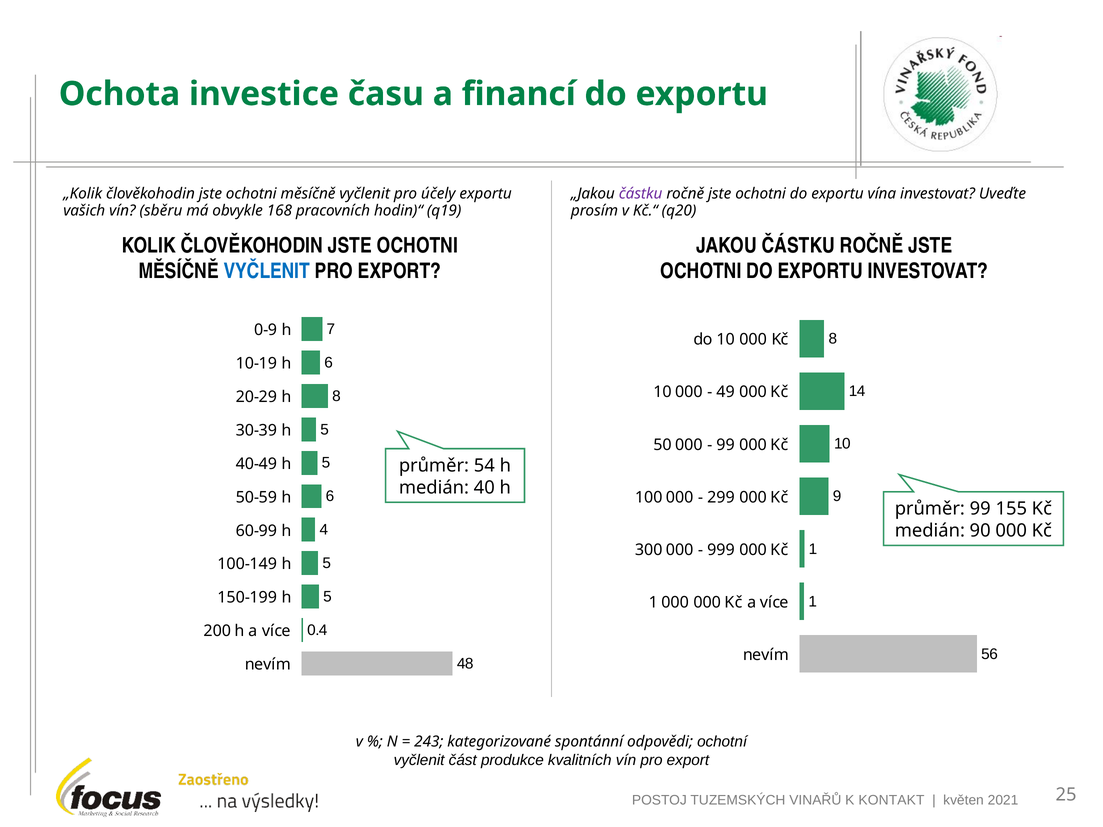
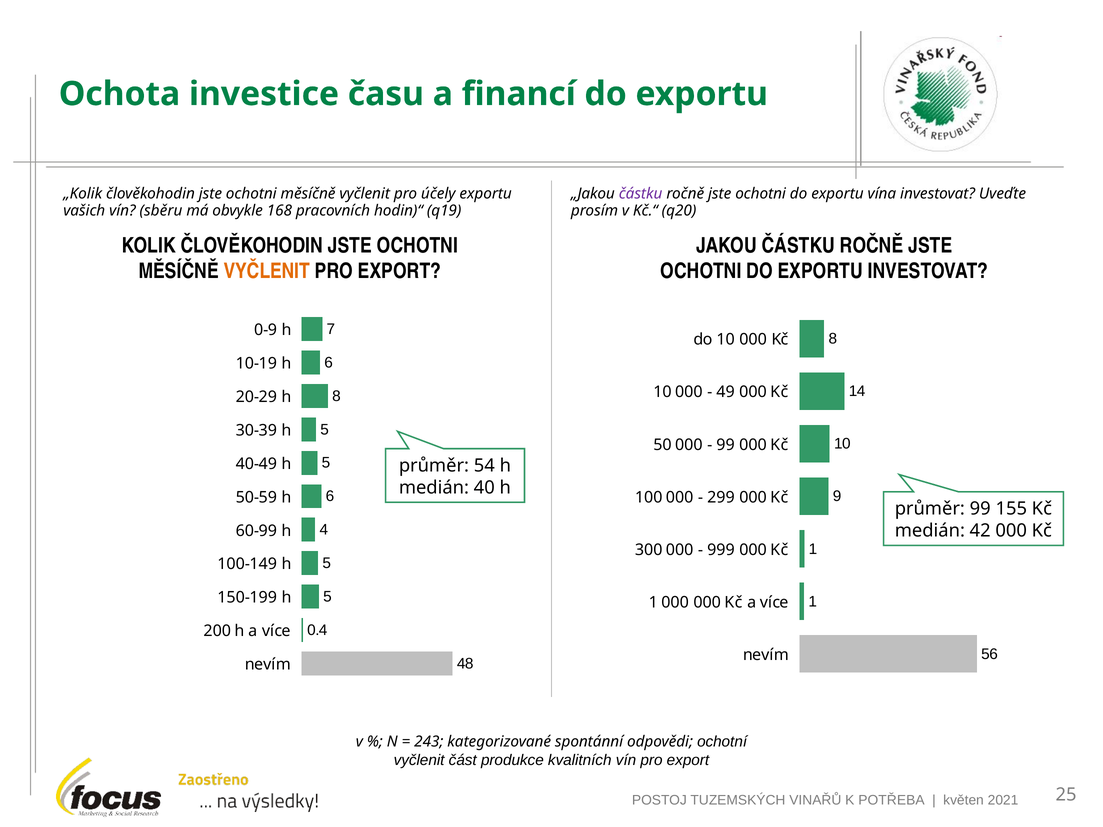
VYČLENIT at (267, 271) colour: blue -> orange
90: 90 -> 42
KONTAKT: KONTAKT -> POTŘEBA
